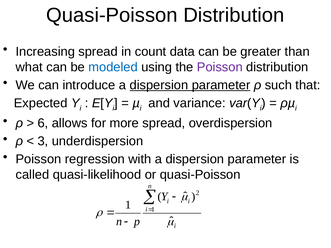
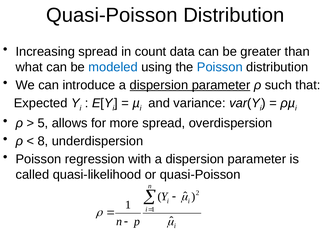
Poisson at (220, 67) colour: purple -> blue
6: 6 -> 5
3: 3 -> 8
